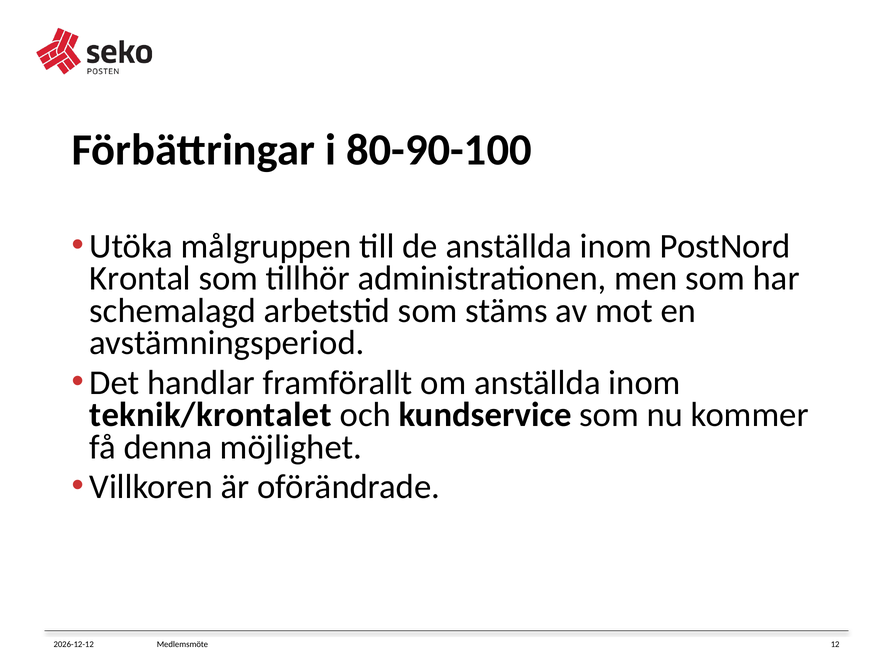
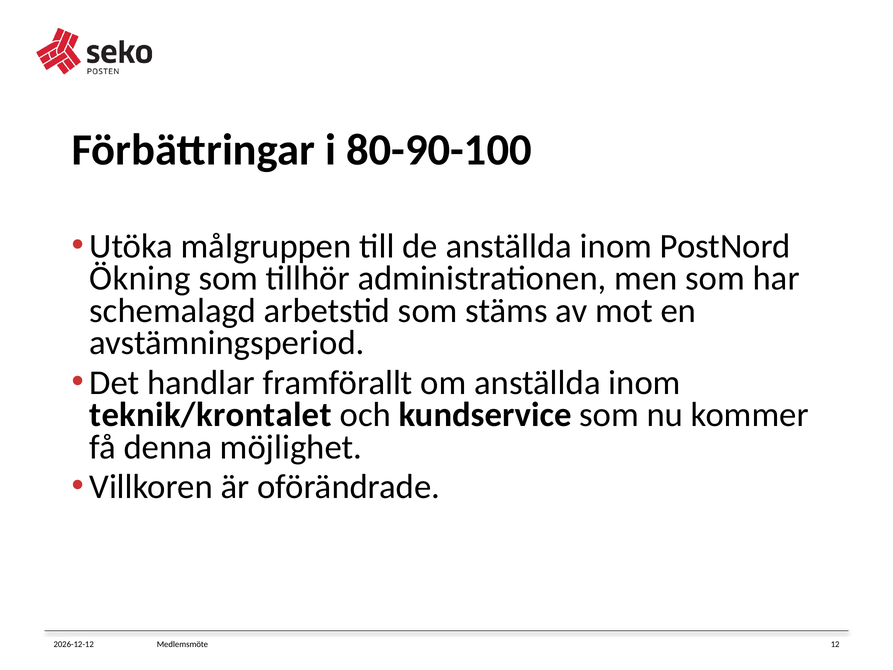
Krontal: Krontal -> Ökning
